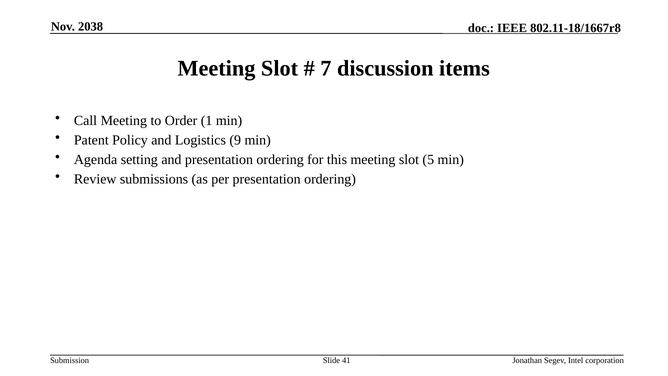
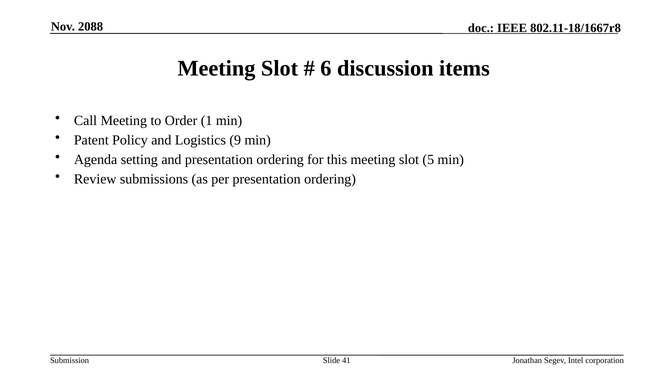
2038: 2038 -> 2088
7: 7 -> 6
